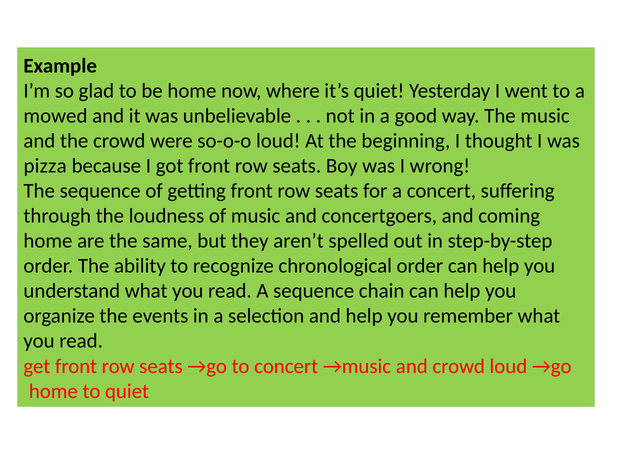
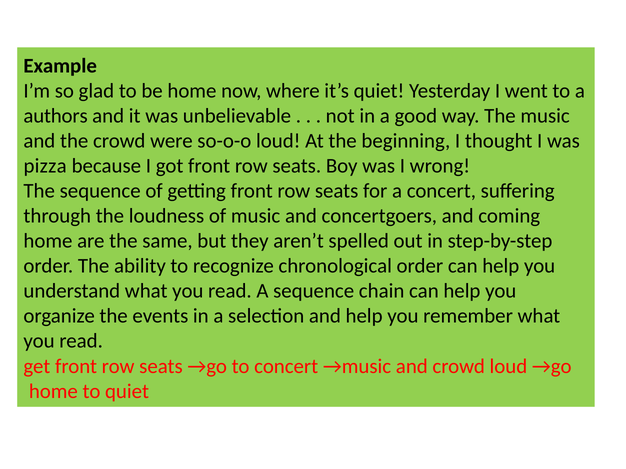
mowed: mowed -> authors
